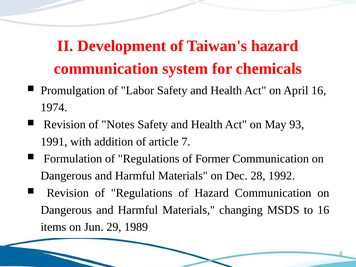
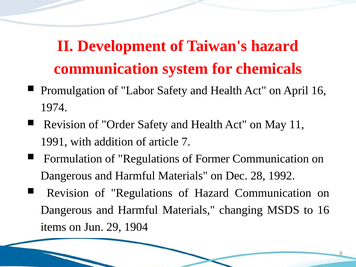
Notes: Notes -> Order
93: 93 -> 11
1989: 1989 -> 1904
